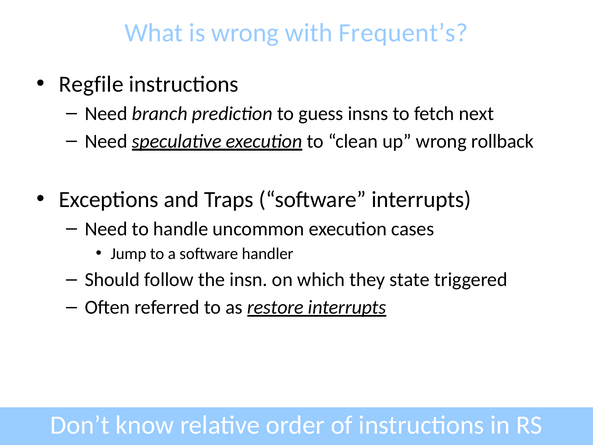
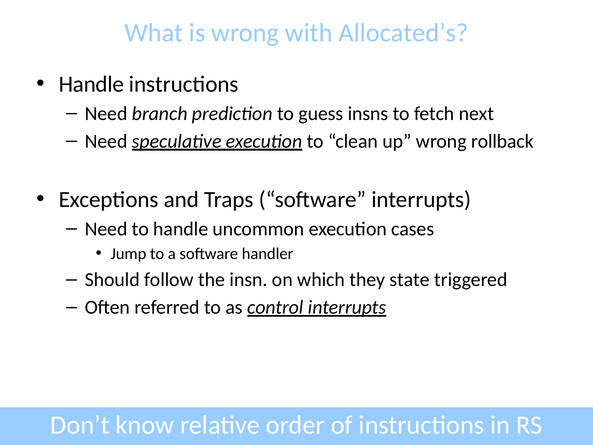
Frequent’s: Frequent’s -> Allocated’s
Regfile at (91, 84): Regfile -> Handle
restore: restore -> control
